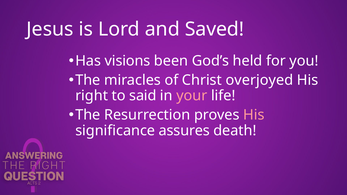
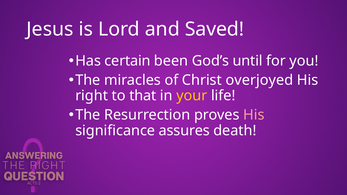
visions: visions -> certain
held: held -> until
said: said -> that
your colour: pink -> yellow
